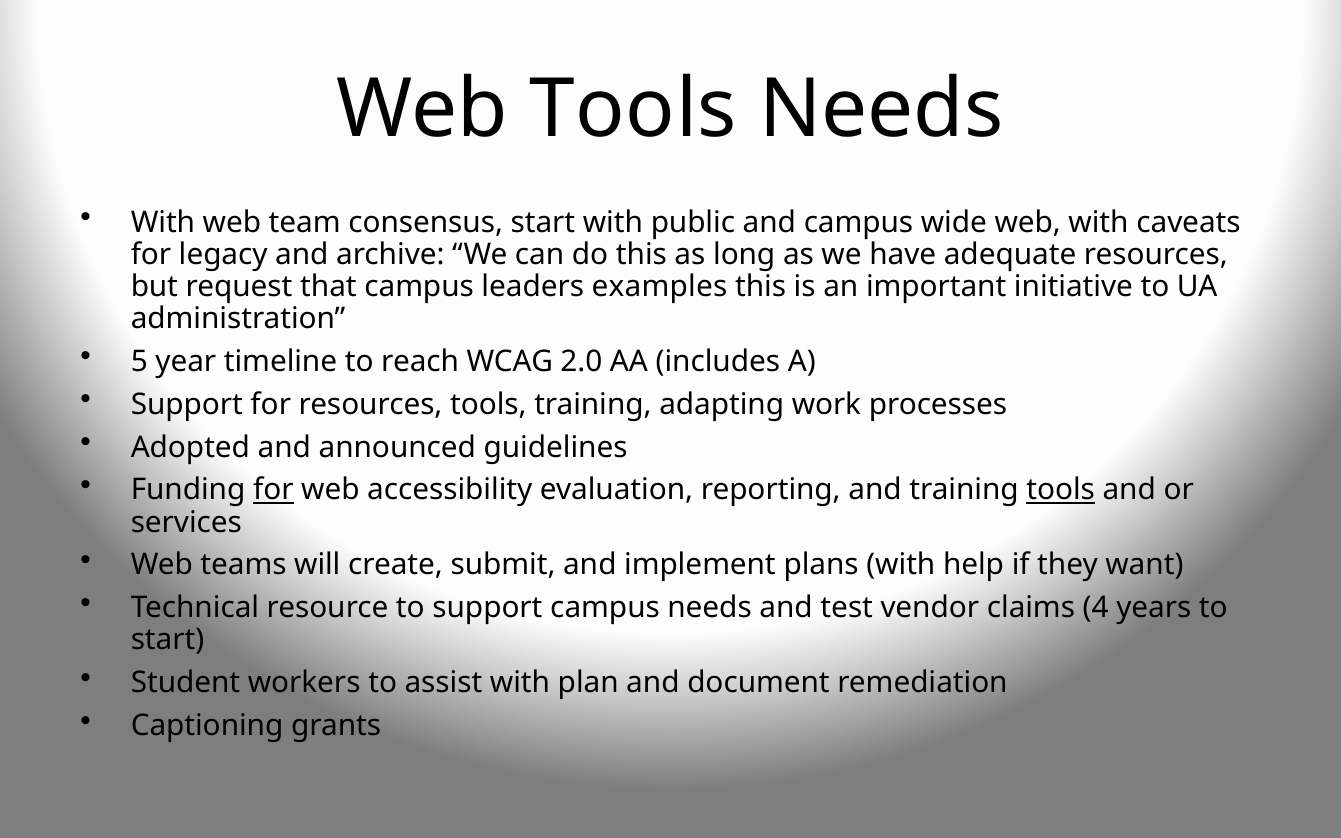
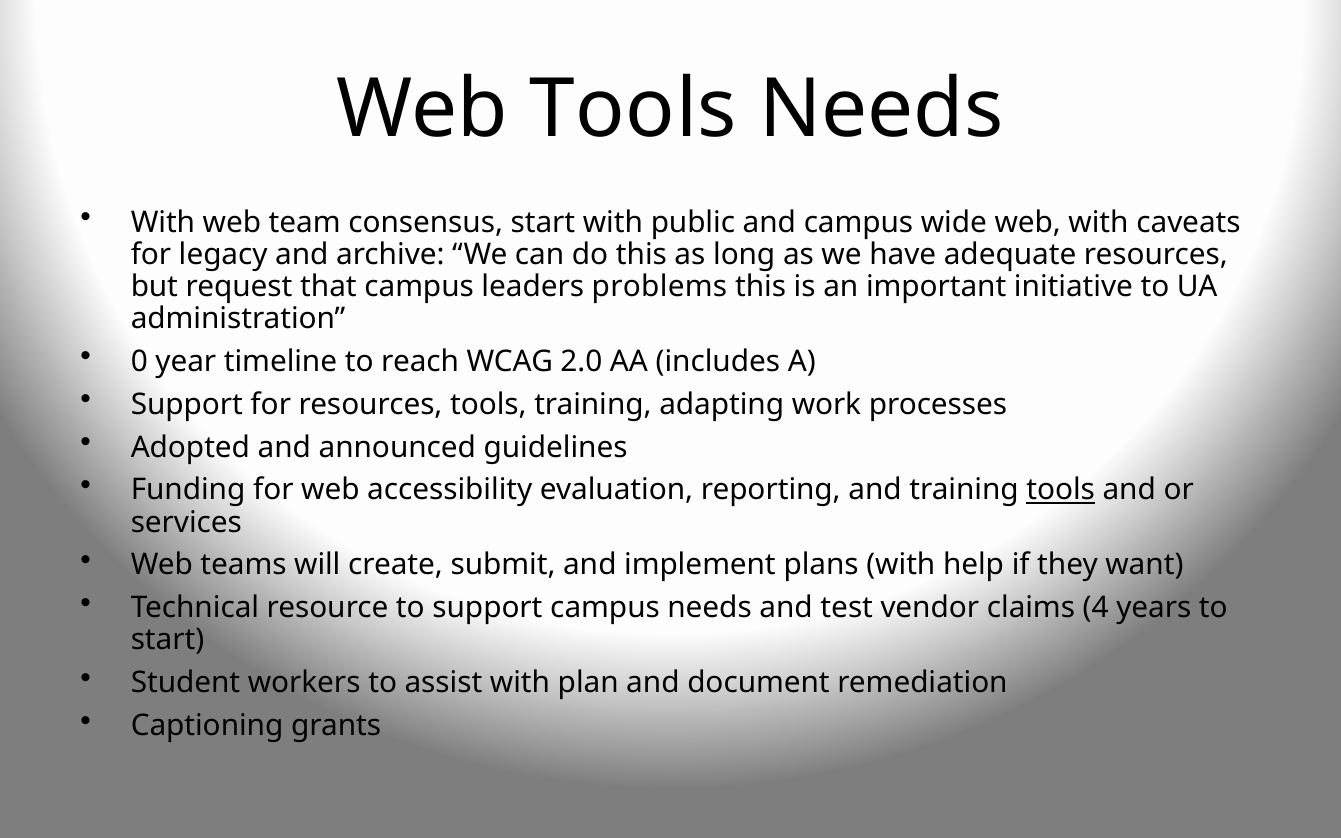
examples: examples -> problems
5: 5 -> 0
for at (273, 490) underline: present -> none
